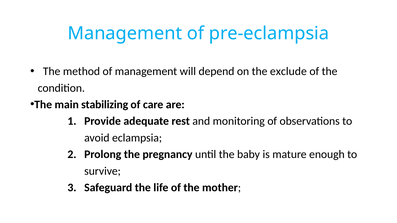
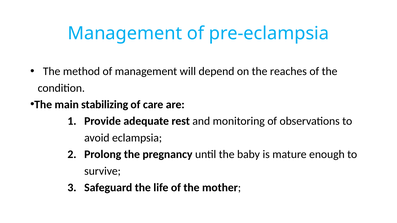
exclude: exclude -> reaches
